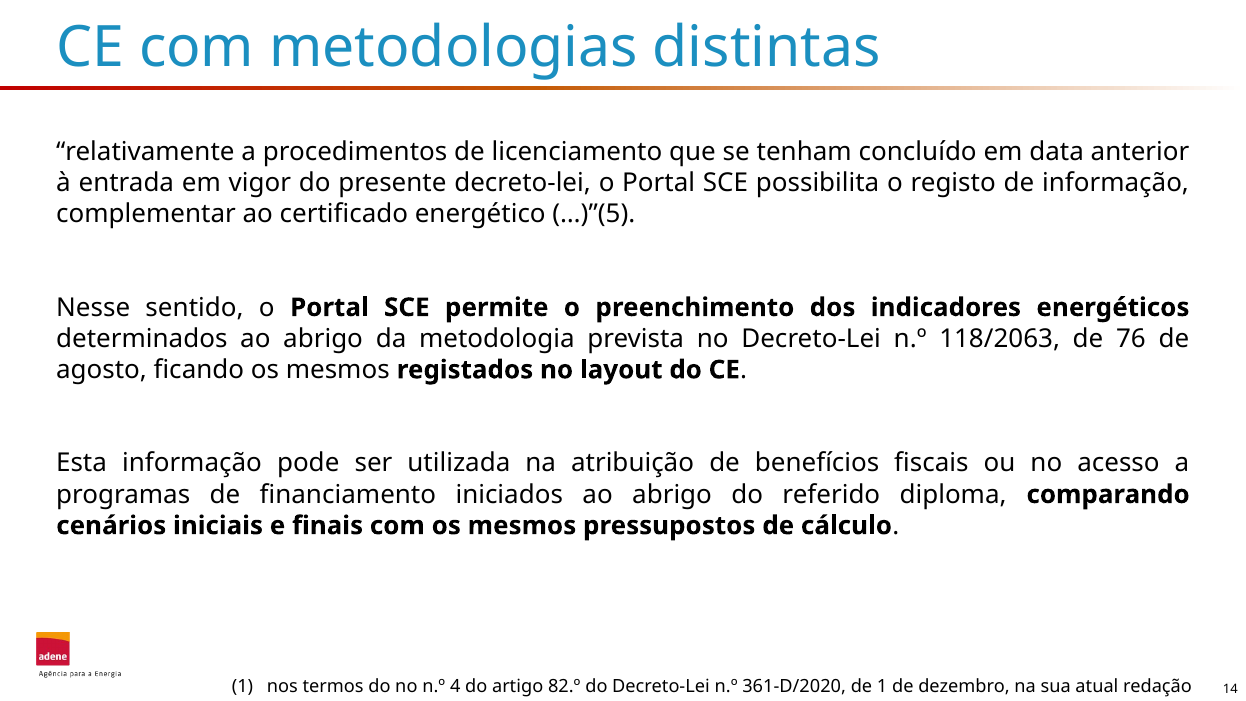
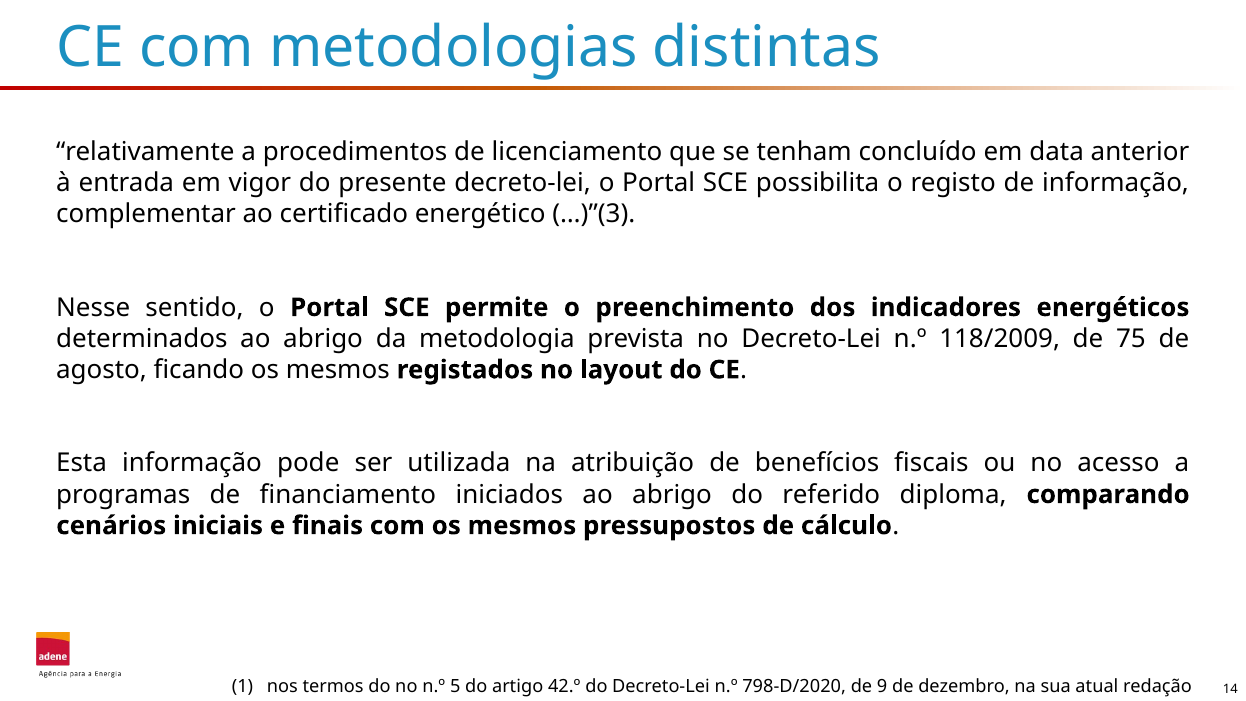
…)”(5: …)”(5 -> …)”(3
118/2063: 118/2063 -> 118/2009
76: 76 -> 75
4: 4 -> 5
82.º: 82.º -> 42.º
361-D/2020: 361-D/2020 -> 798-D/2020
de 1: 1 -> 9
